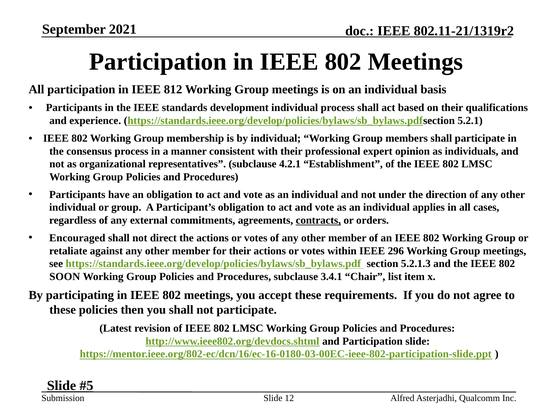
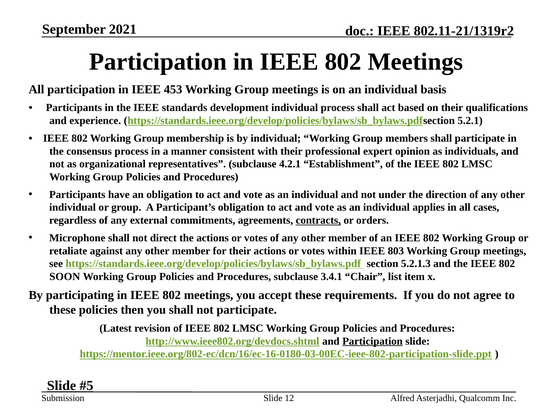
812: 812 -> 453
Encouraged: Encouraged -> Microphone
296: 296 -> 803
Participation at (373, 341) underline: none -> present
